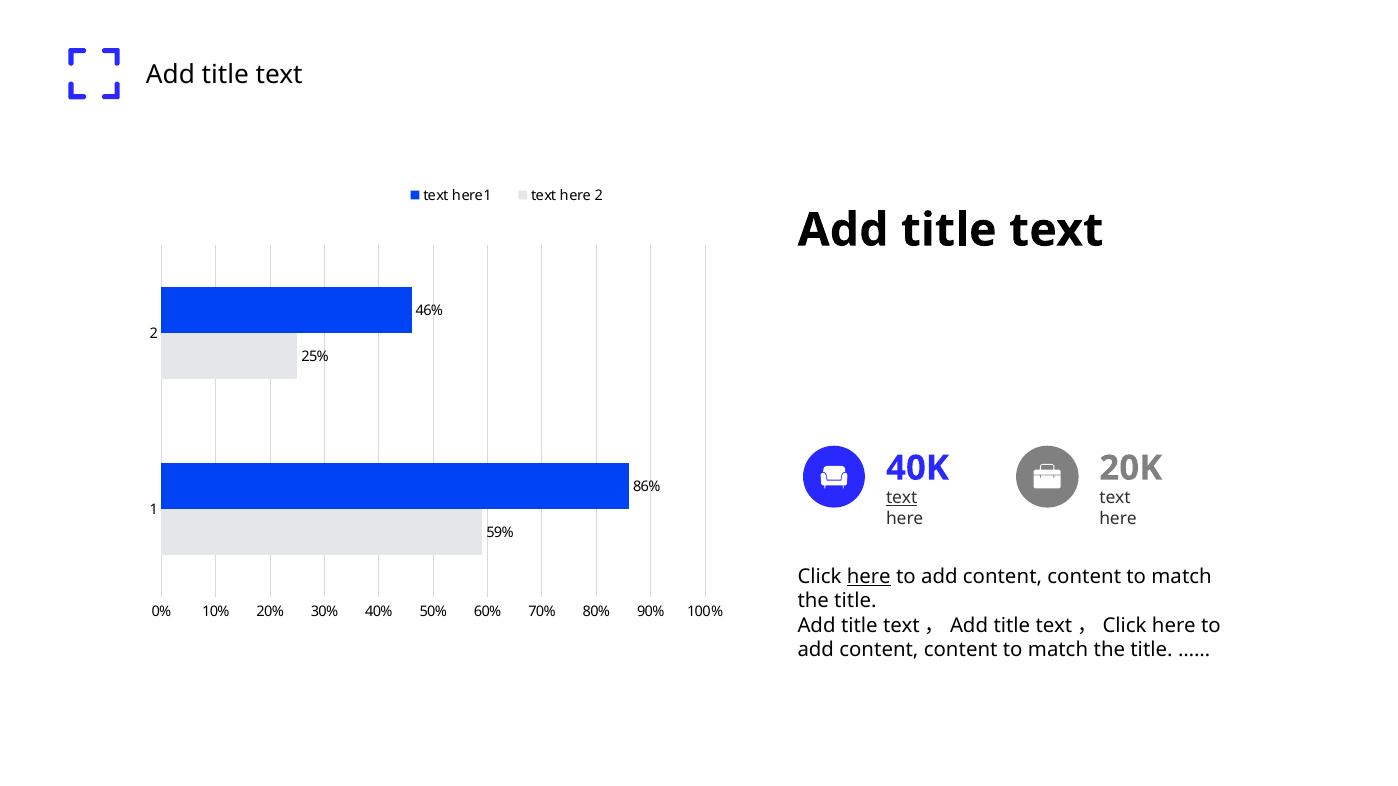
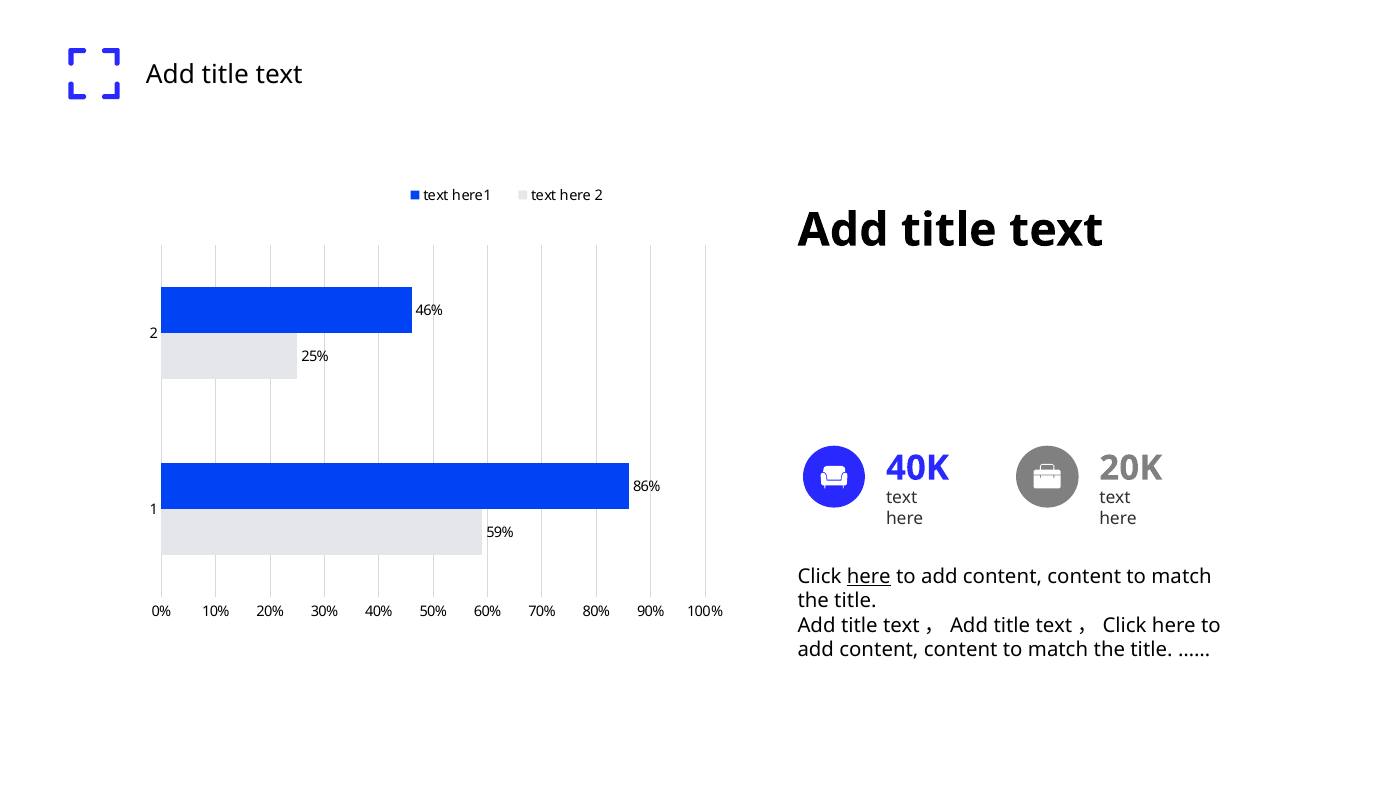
text at (902, 498) underline: present -> none
